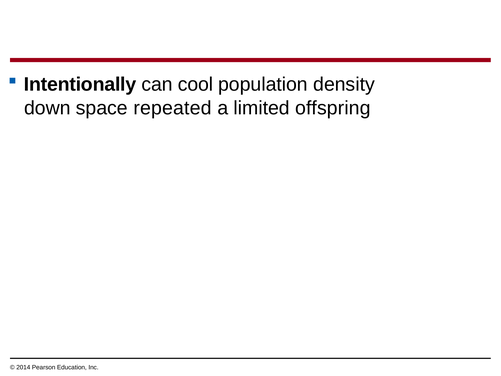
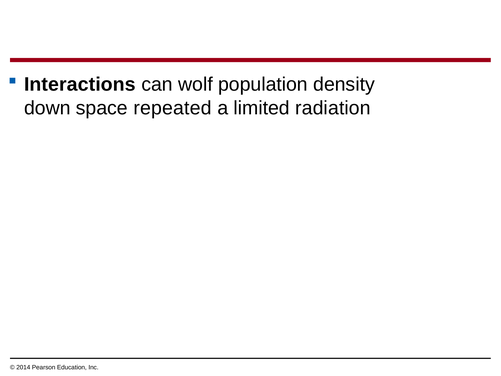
Intentionally: Intentionally -> Interactions
cool: cool -> wolf
offspring: offspring -> radiation
